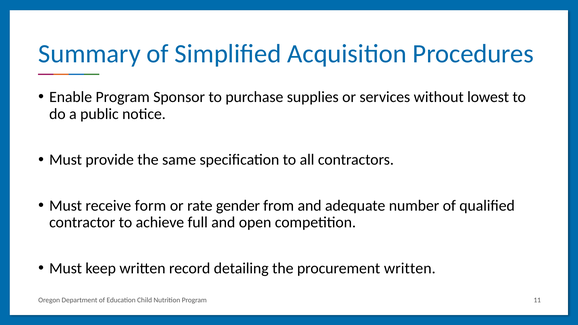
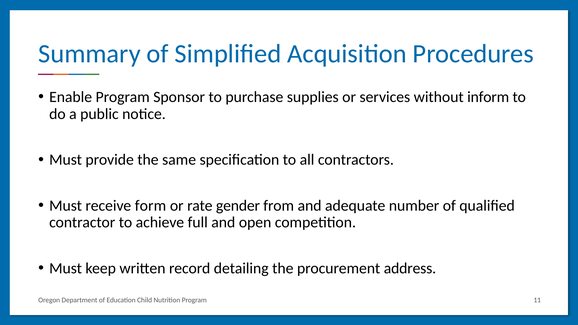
lowest: lowest -> inform
procurement written: written -> address
